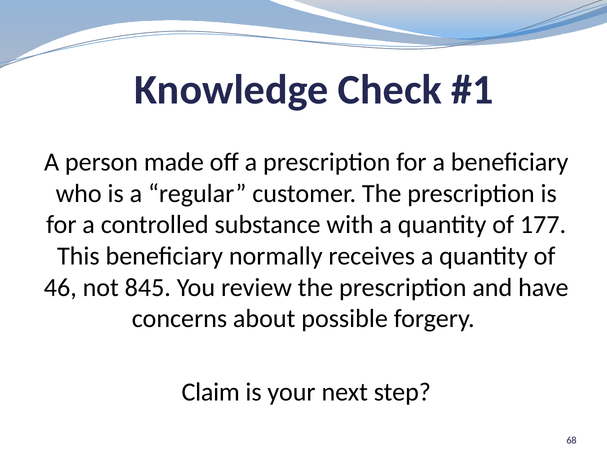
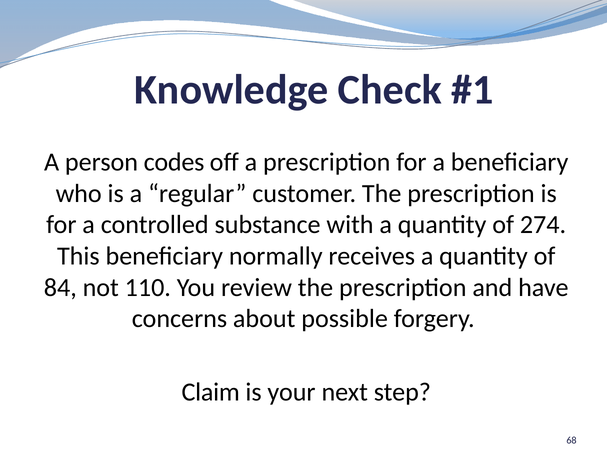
made: made -> codes
177: 177 -> 274
46: 46 -> 84
845: 845 -> 110
